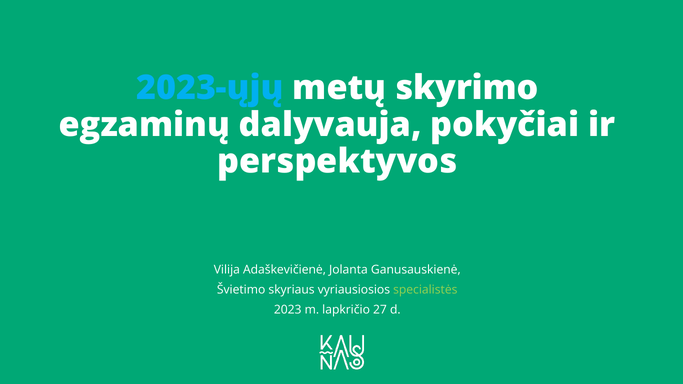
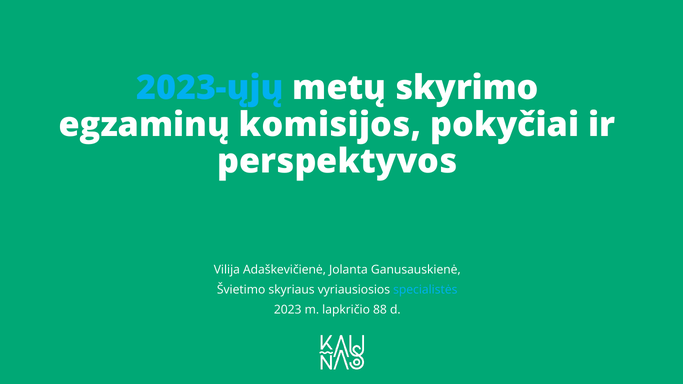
dalyvauja: dalyvauja -> komisijos
specialistės colour: light green -> light blue
27: 27 -> 88
